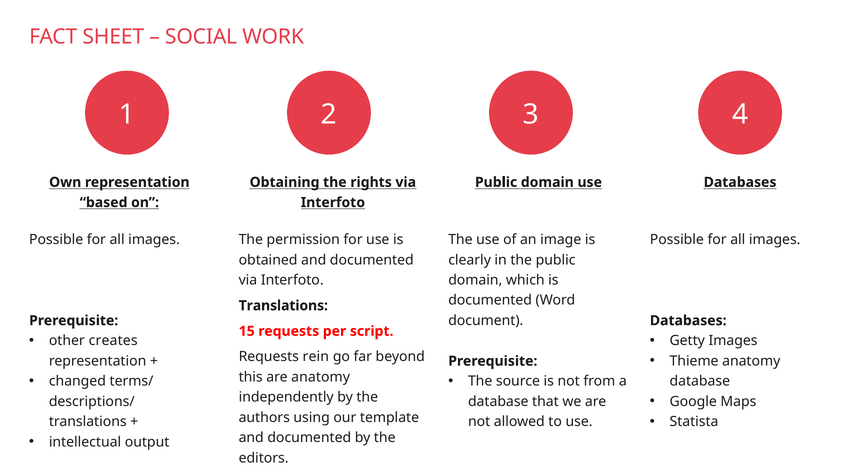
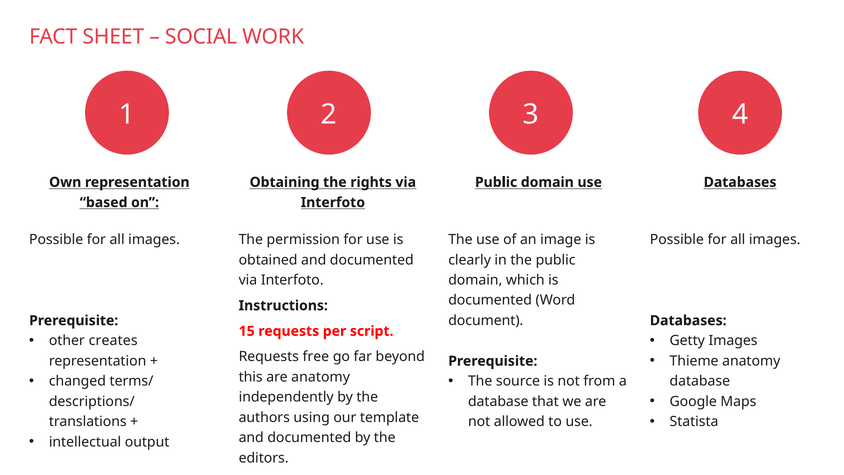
Translations at (283, 305): Translations -> Instructions
rein: rein -> free
